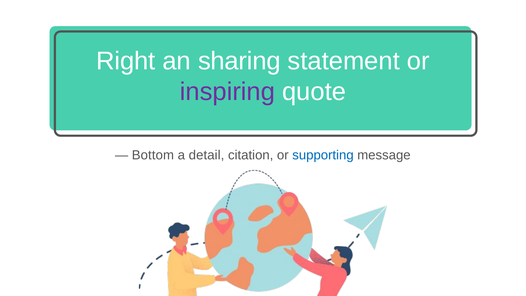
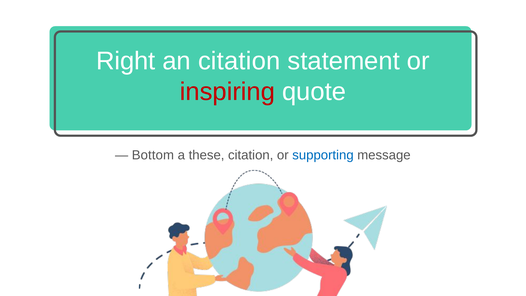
an sharing: sharing -> citation
inspiring colour: purple -> red
detail: detail -> these
